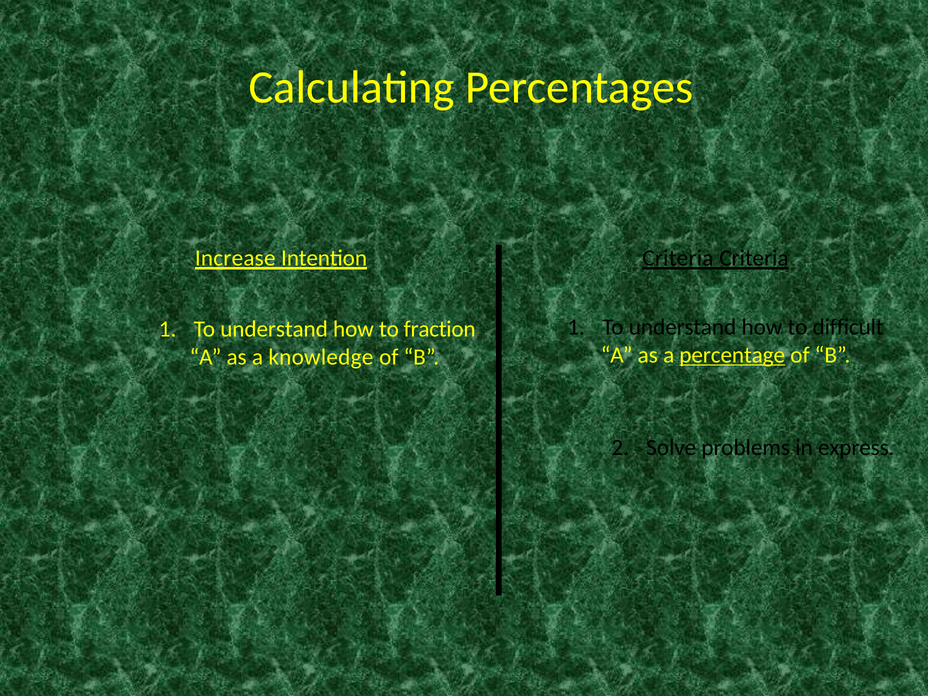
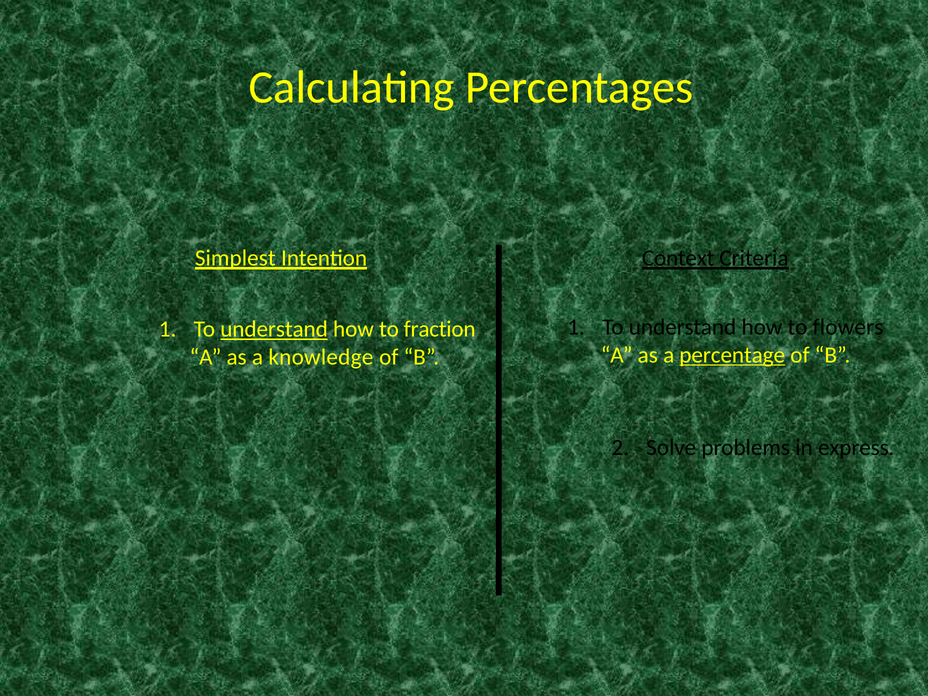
Increase: Increase -> Simplest
Intention Criteria: Criteria -> Context
difficult: difficult -> flowers
understand at (274, 329) underline: none -> present
